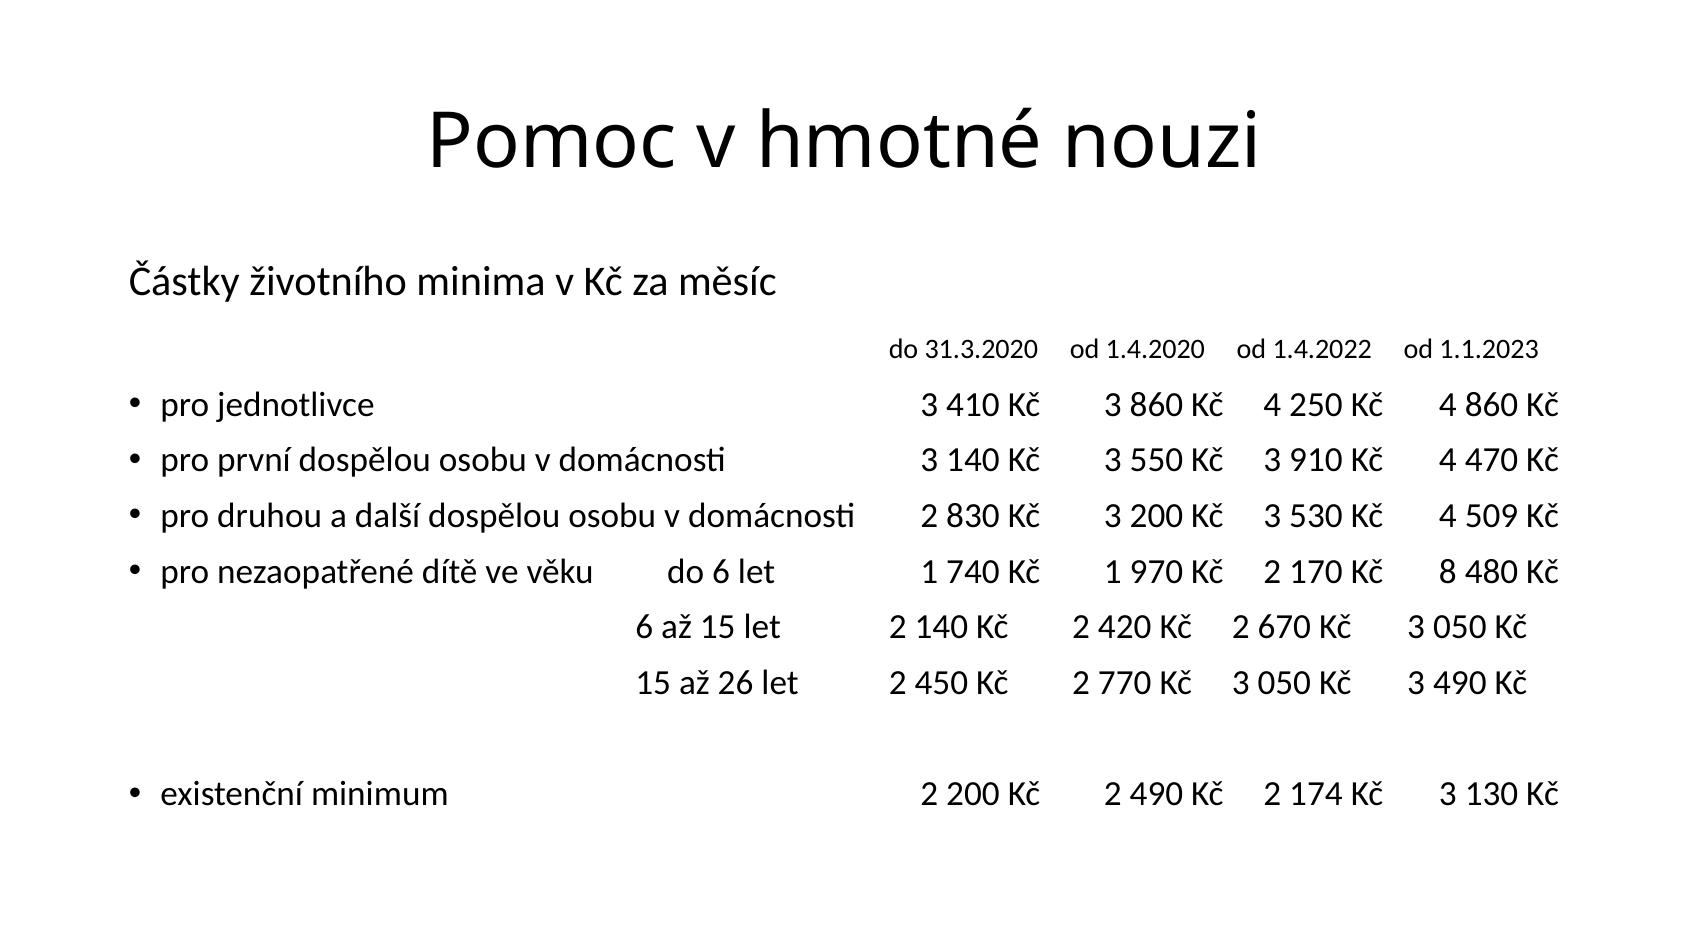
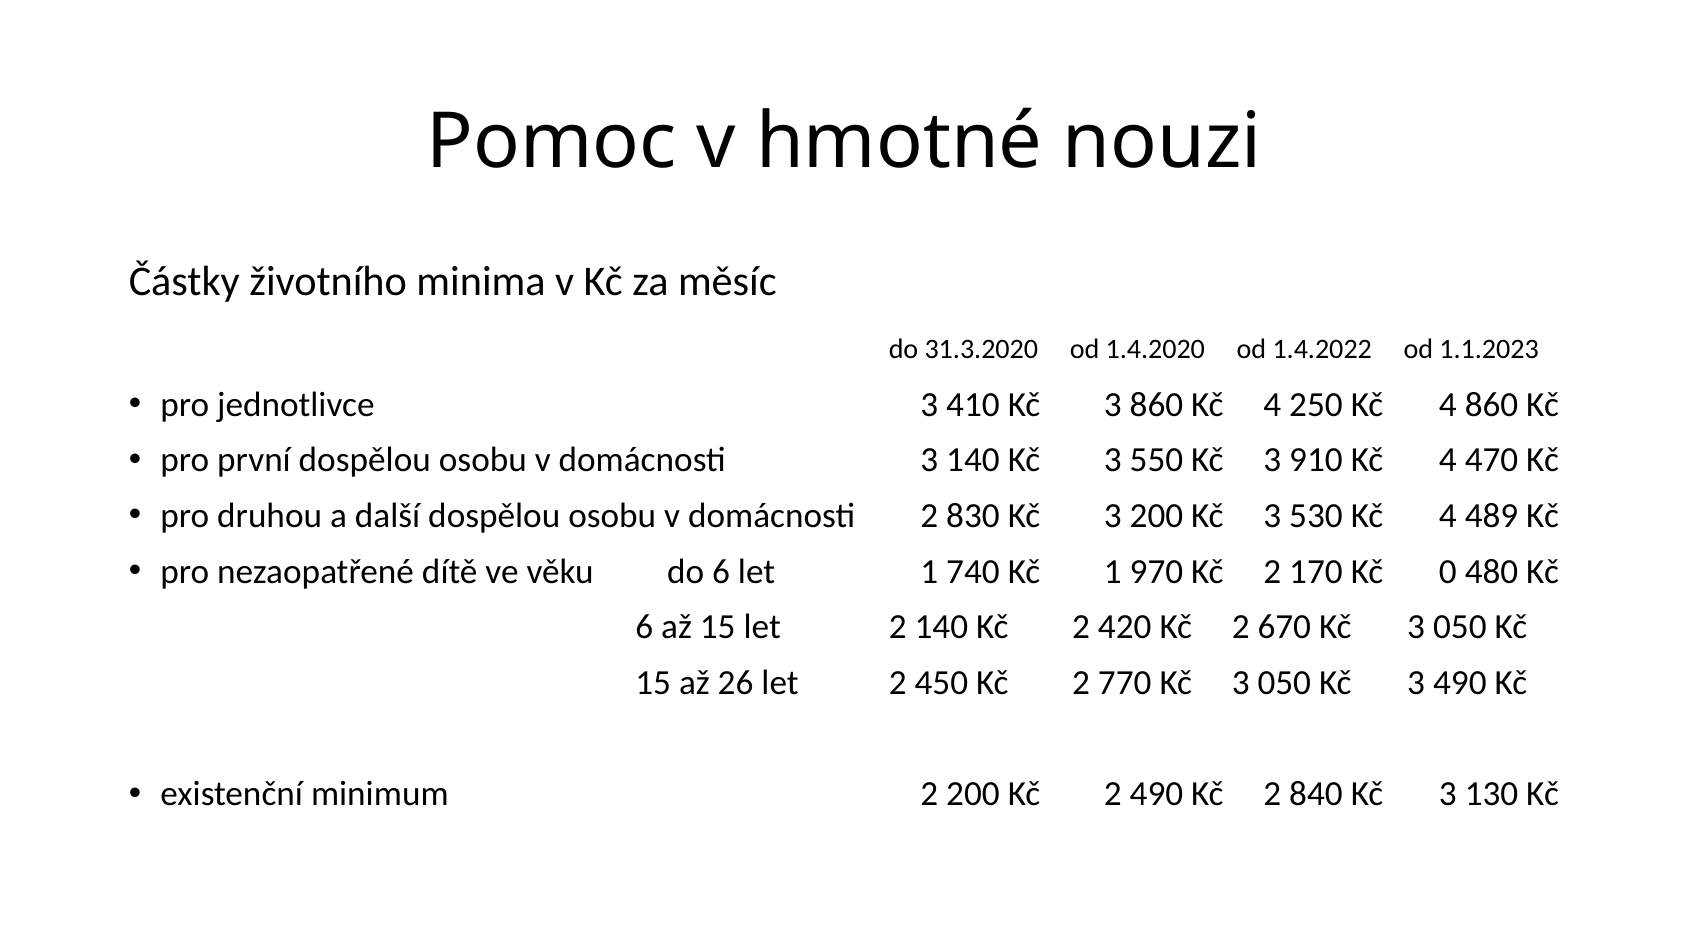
509: 509 -> 489
8: 8 -> 0
174: 174 -> 840
